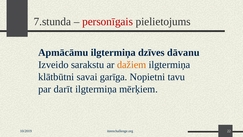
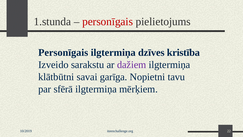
7.stunda: 7.stunda -> 1.stunda
Apmācāmu at (63, 52): Apmācāmu -> Personīgais
dāvanu: dāvanu -> kristība
dažiem colour: orange -> purple
darīt: darīt -> sfērā
